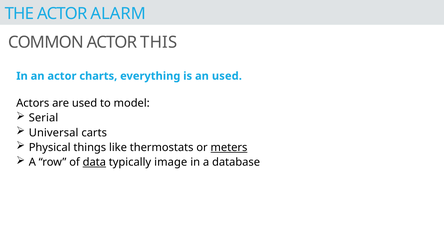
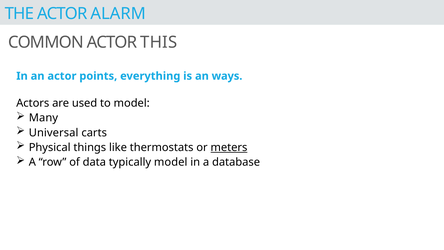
charts: charts -> points
an used: used -> ways
Serial: Serial -> Many
data underline: present -> none
typically image: image -> model
